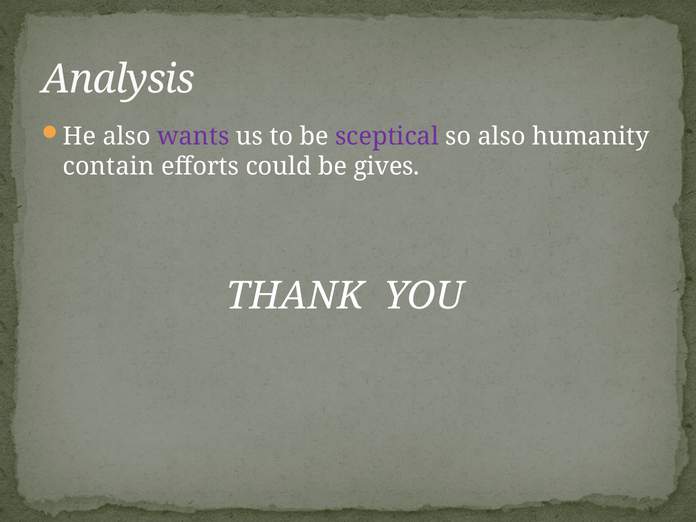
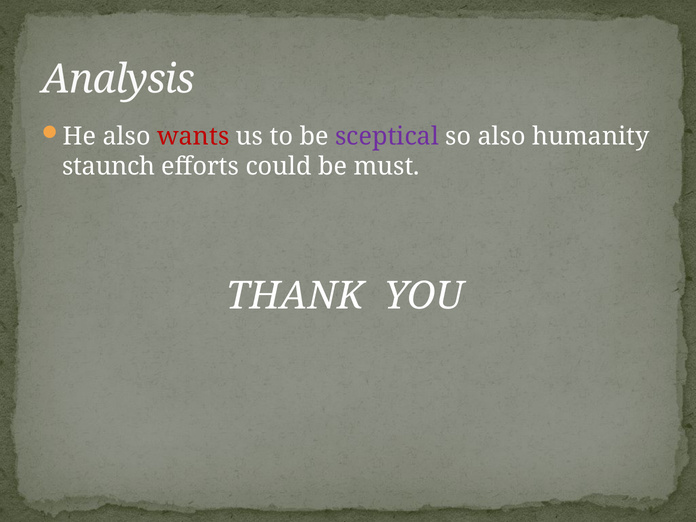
wants colour: purple -> red
contain: contain -> staunch
gives: gives -> must
